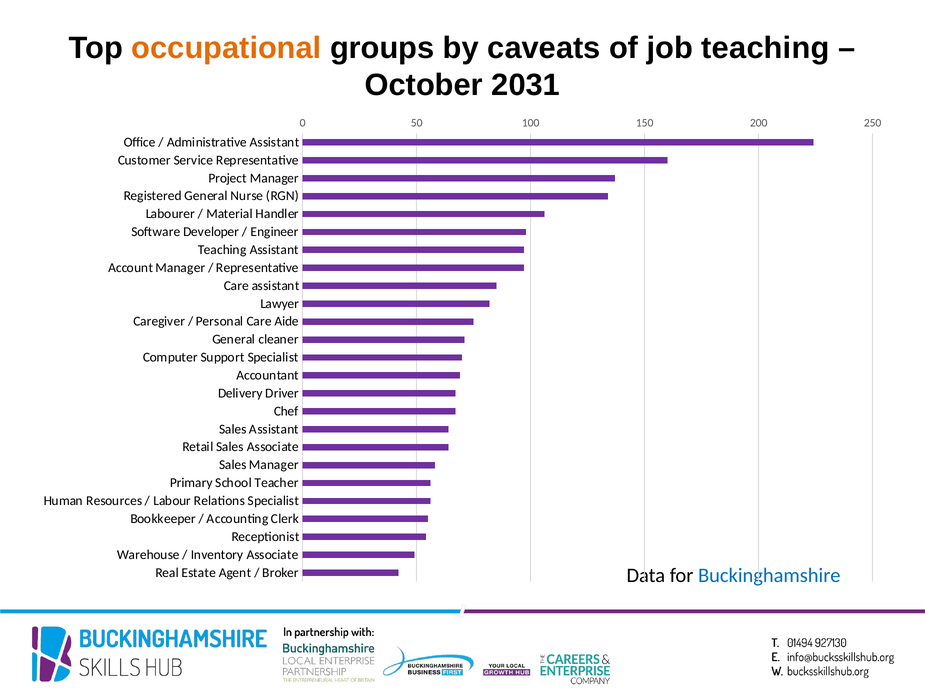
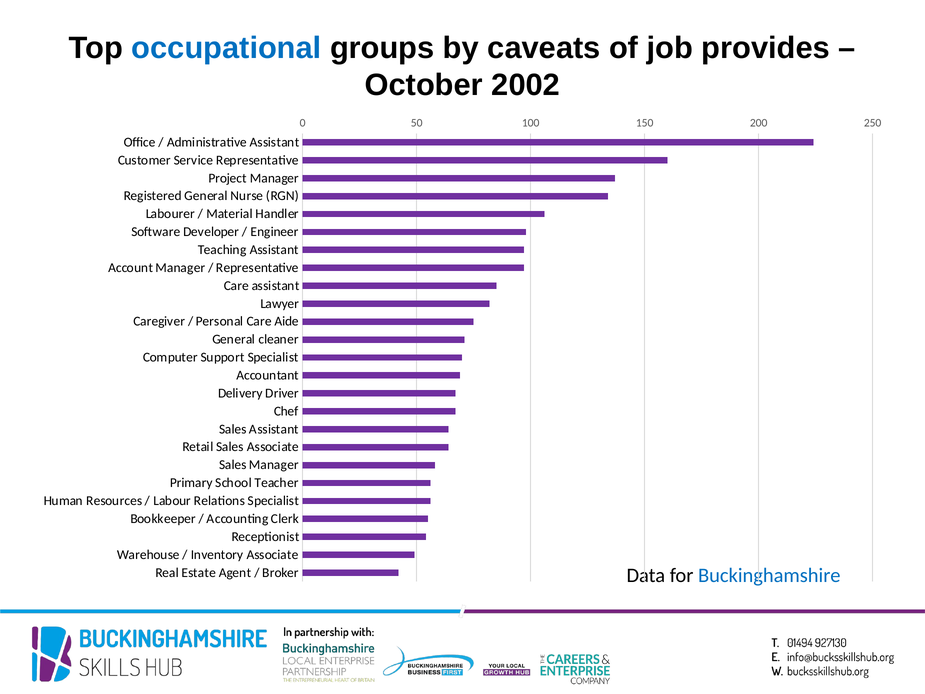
occupational colour: orange -> blue
job teaching: teaching -> provides
2031: 2031 -> 2002
